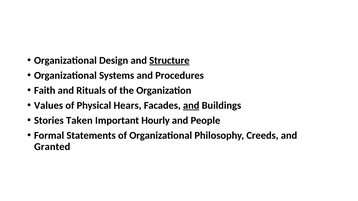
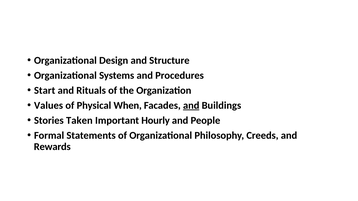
Structure underline: present -> none
Faith: Faith -> Start
Hears: Hears -> When
Granted: Granted -> Rewards
